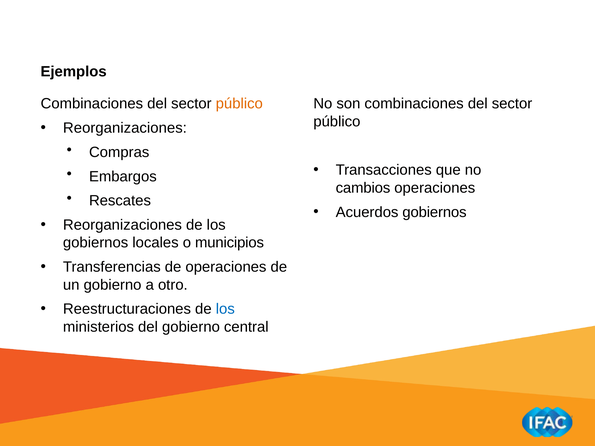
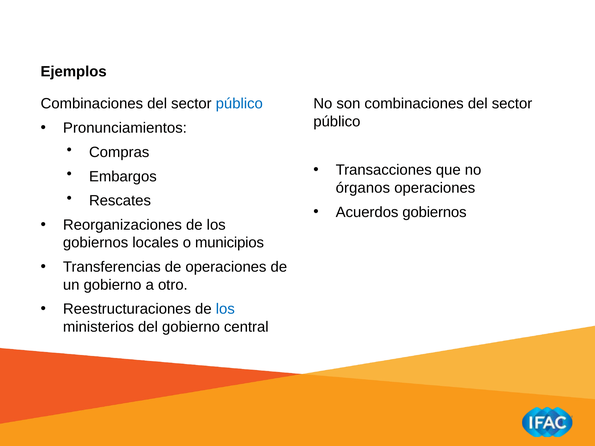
público at (239, 104) colour: orange -> blue
Reorganizaciones at (125, 128): Reorganizaciones -> Pronunciamientos
cambios: cambios -> órganos
